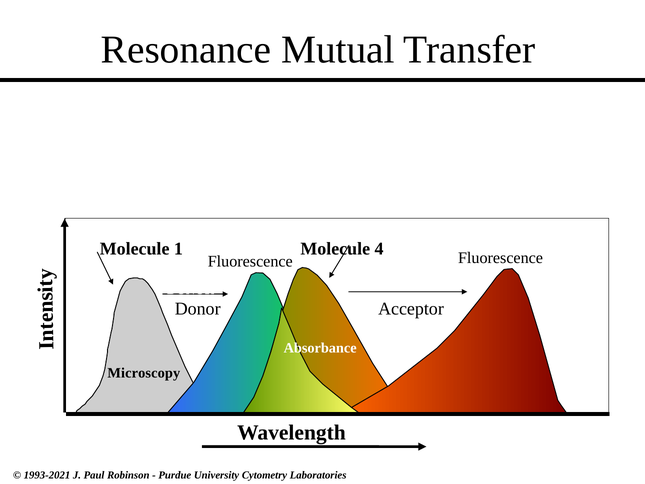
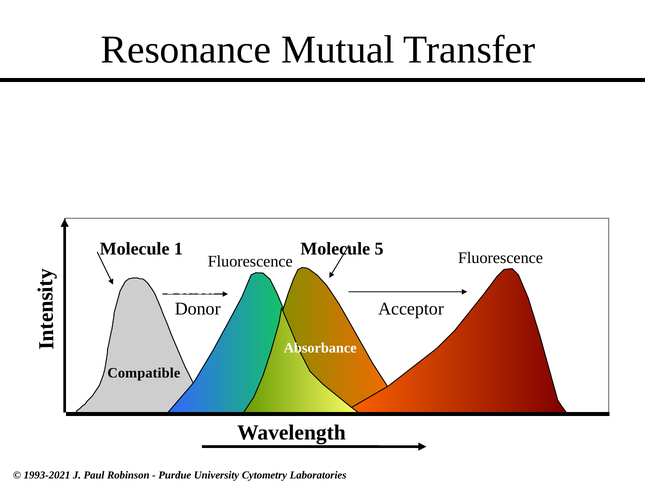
4: 4 -> 5
Microscopy: Microscopy -> Compatible
